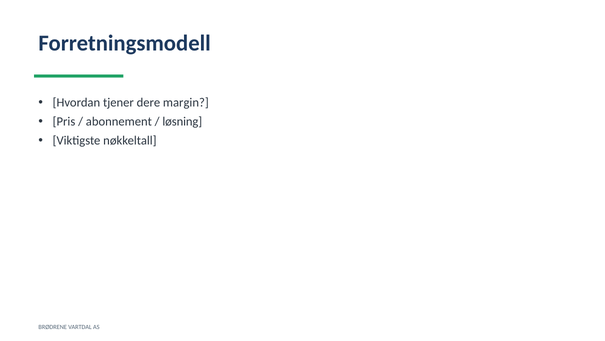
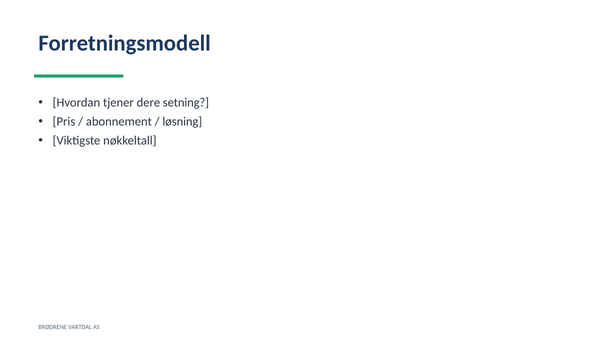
margin: margin -> setning
